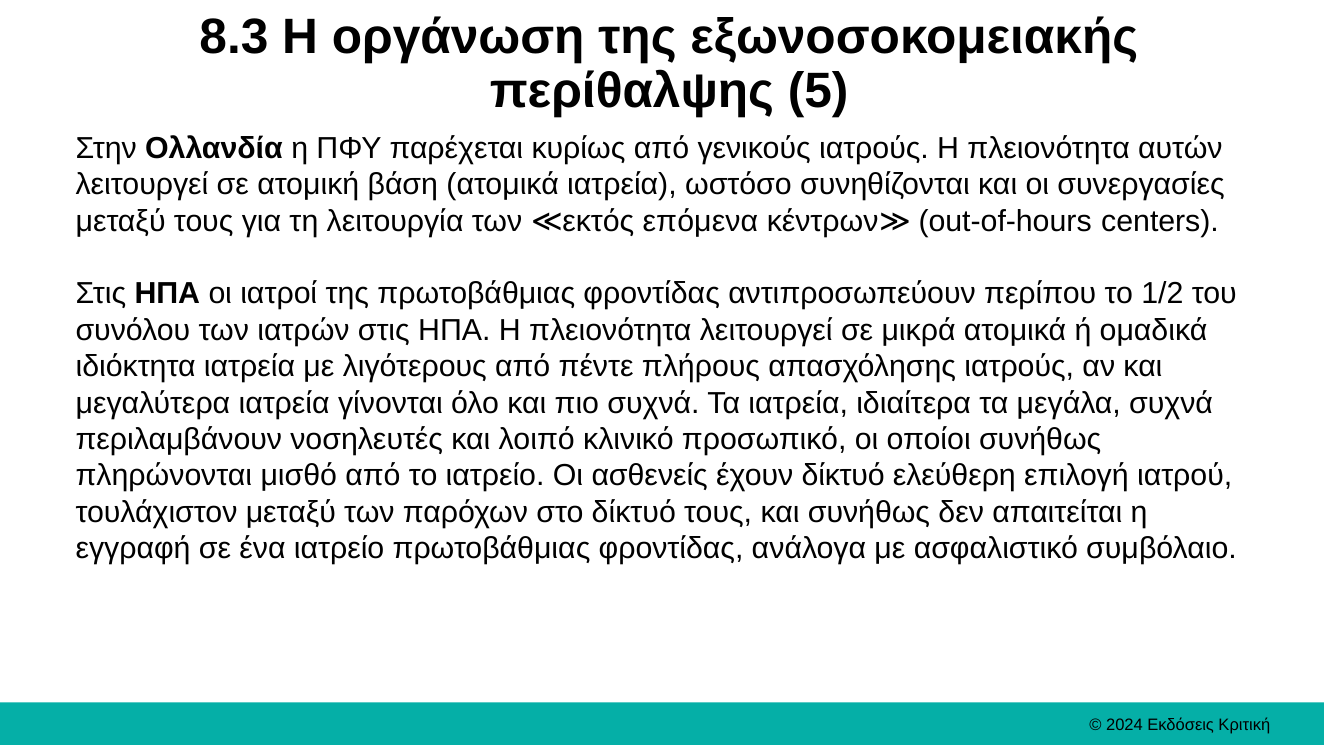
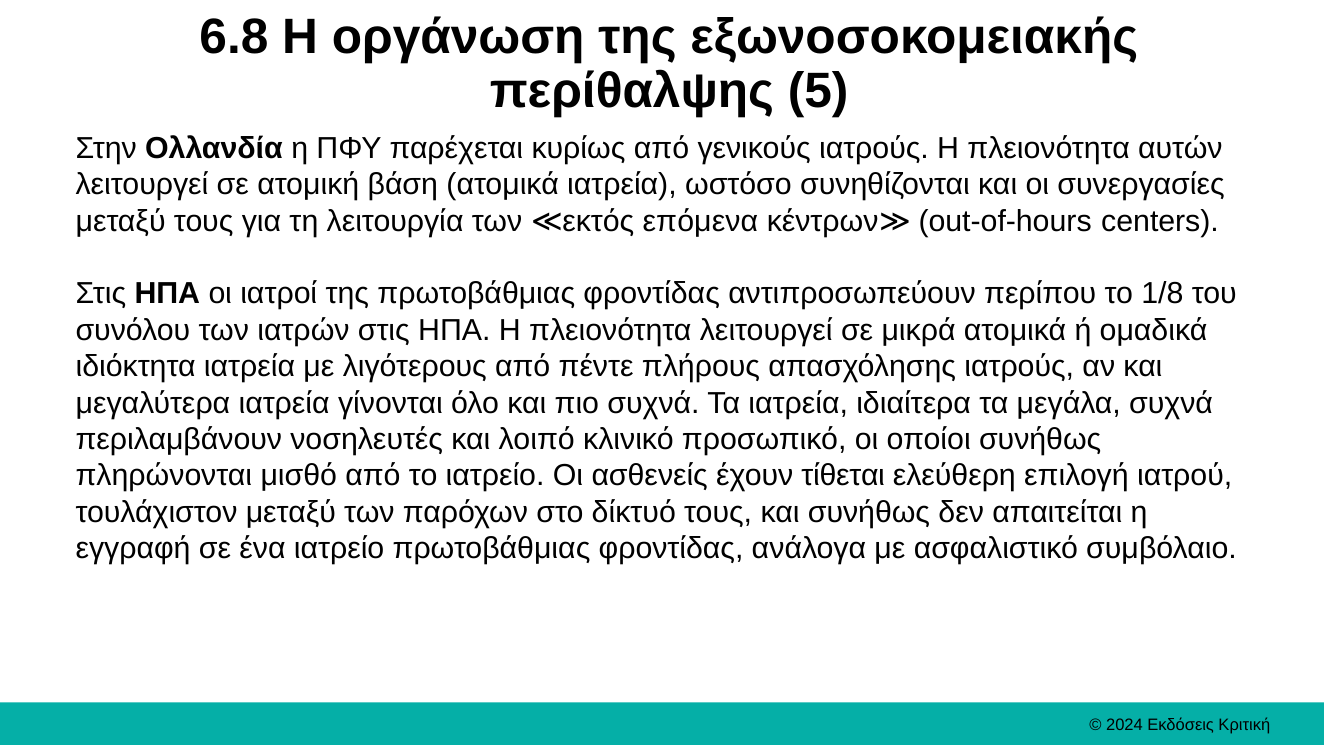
8.3: 8.3 -> 6.8
1/2: 1/2 -> 1/8
έχουν δίκτυό: δίκτυό -> τίθεται
